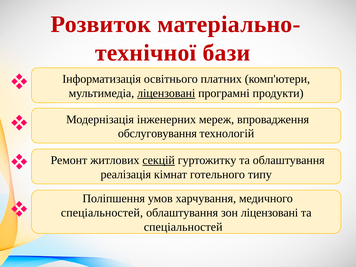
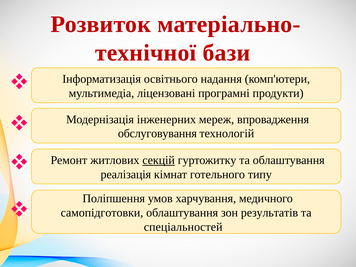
платних: платних -> надання
ліцензовані at (166, 93) underline: present -> none
спеціальностей at (102, 213): спеціальностей -> самопідготовки
зон ліцензовані: ліцензовані -> результатів
